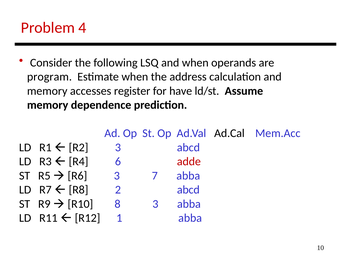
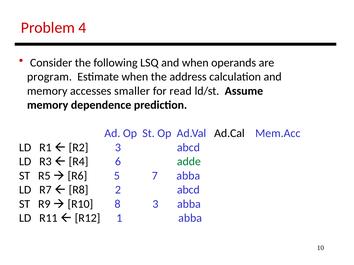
register: register -> smaller
have: have -> read
adde colour: red -> green
R6 3: 3 -> 5
